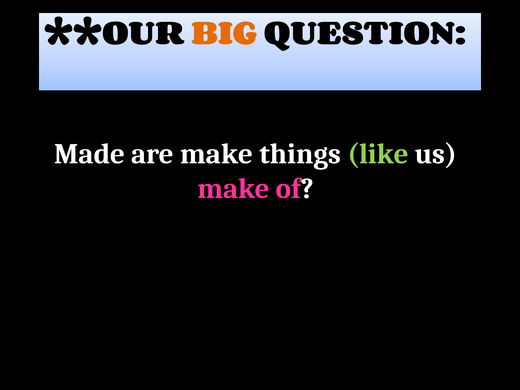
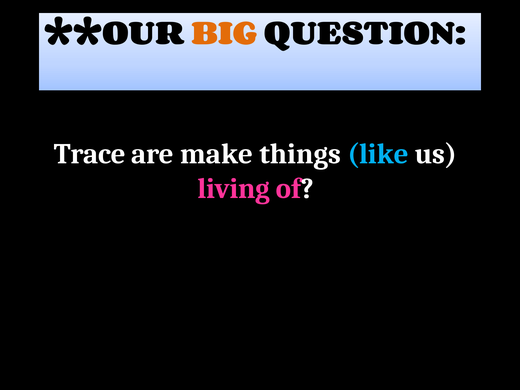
Made: Made -> Trace
like colour: light green -> light blue
make at (234, 189): make -> living
